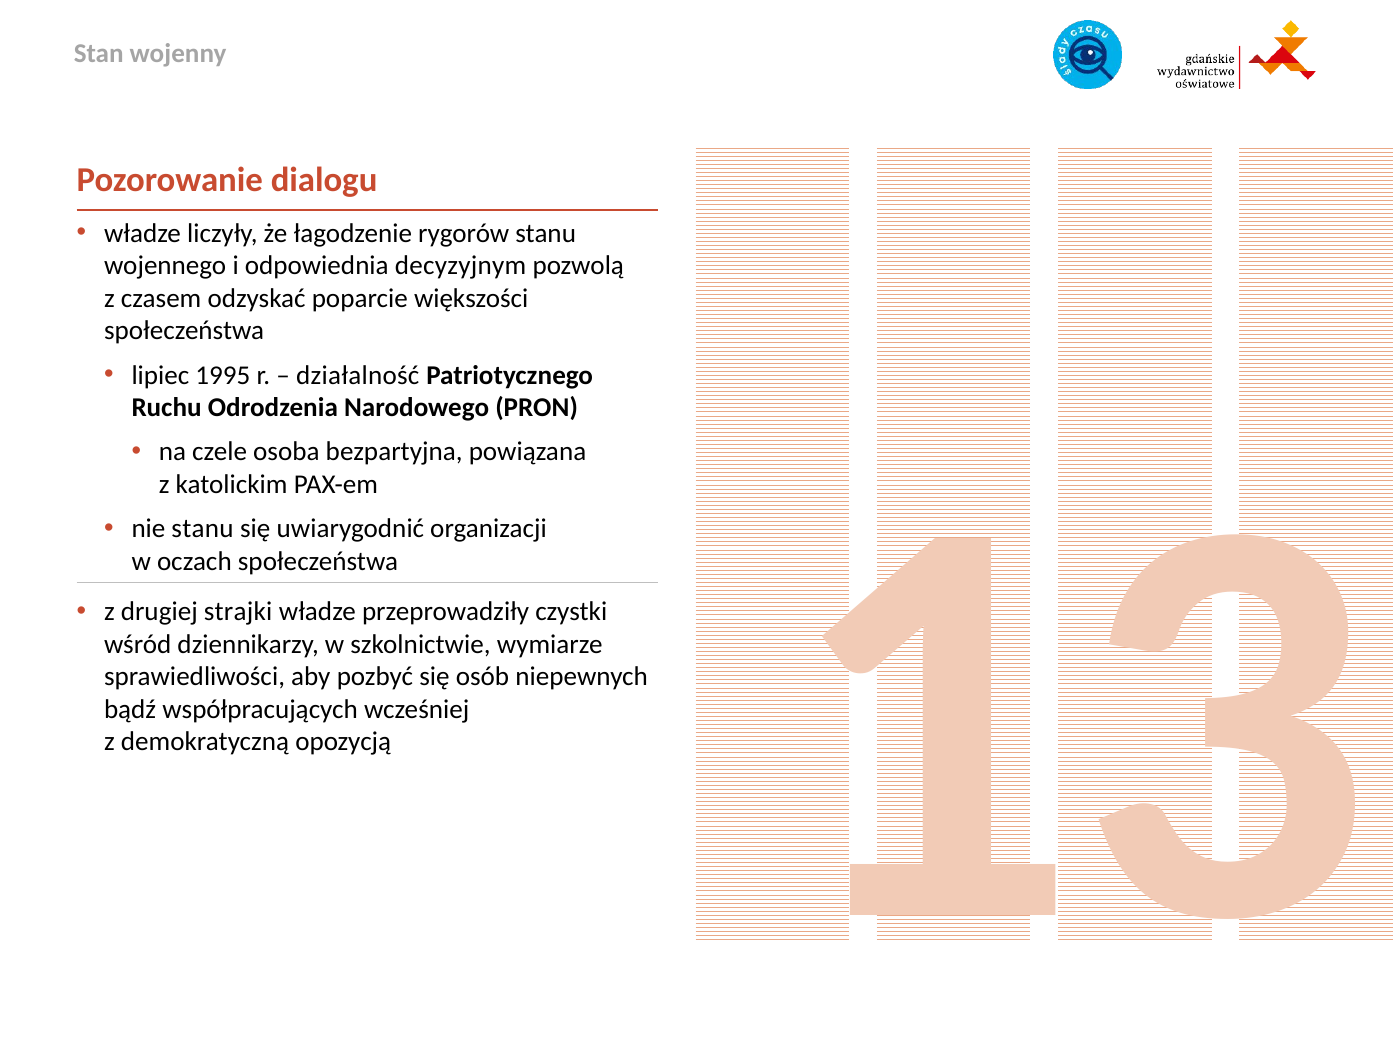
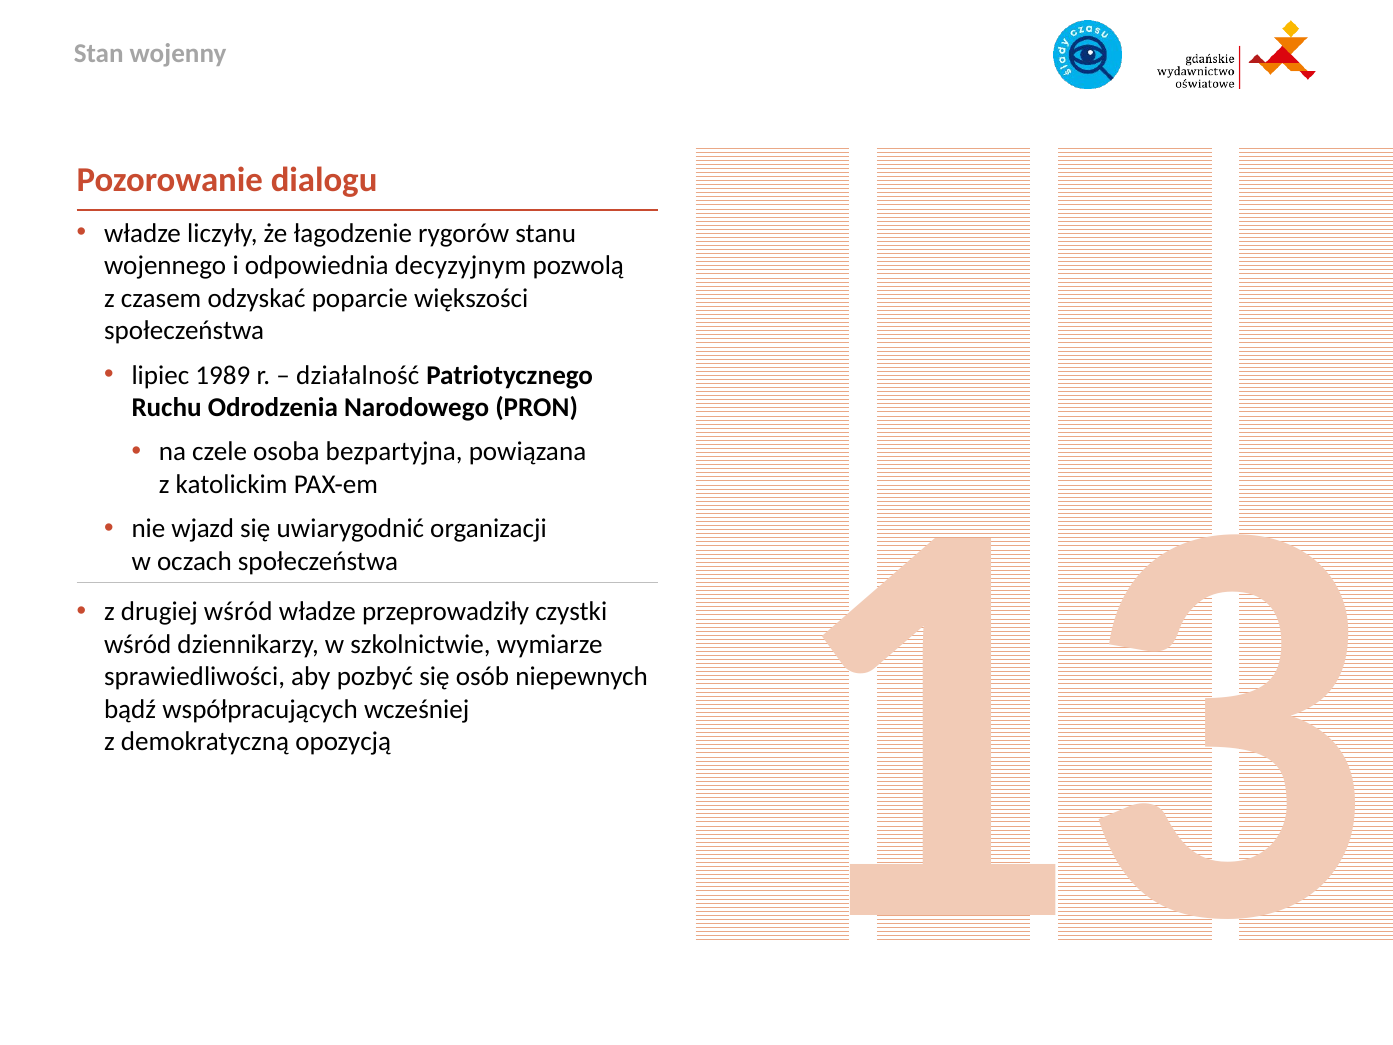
1995: 1995 -> 1989
nie stanu: stanu -> wjazd
drugiej strajki: strajki -> wśród
